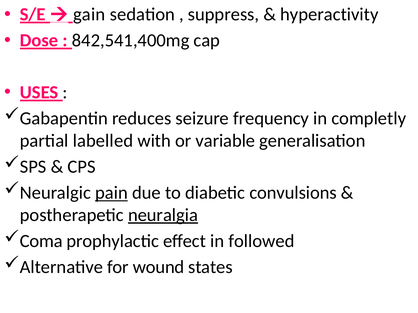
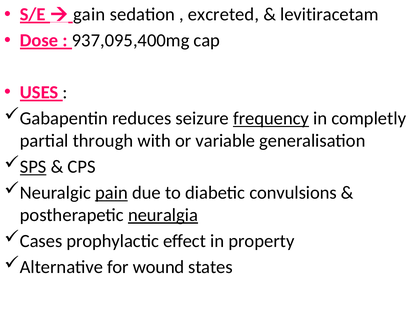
suppress: suppress -> excreted
hyperactivity: hyperactivity -> levitiracetam
842,541,400mg: 842,541,400mg -> 937,095,400mg
frequency underline: none -> present
labelled: labelled -> through
SPS underline: none -> present
Coma: Coma -> Cases
followed: followed -> property
